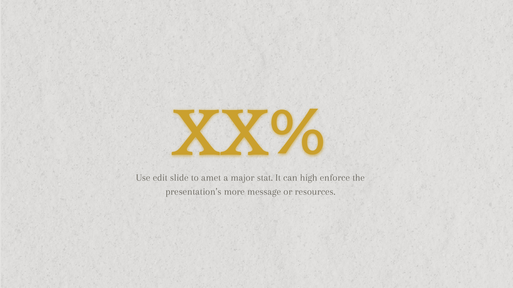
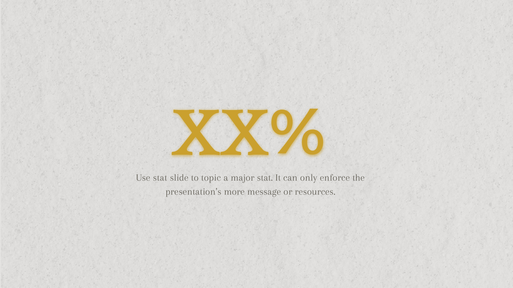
Use edit: edit -> stat
amet: amet -> topic
high: high -> only
